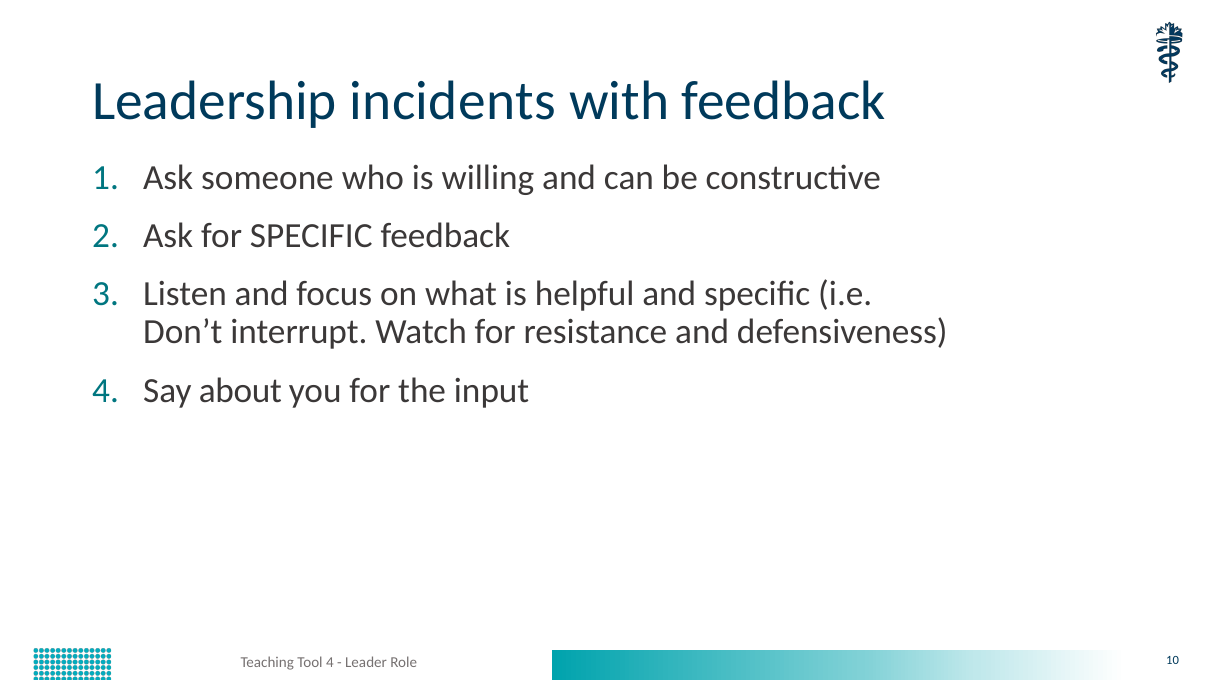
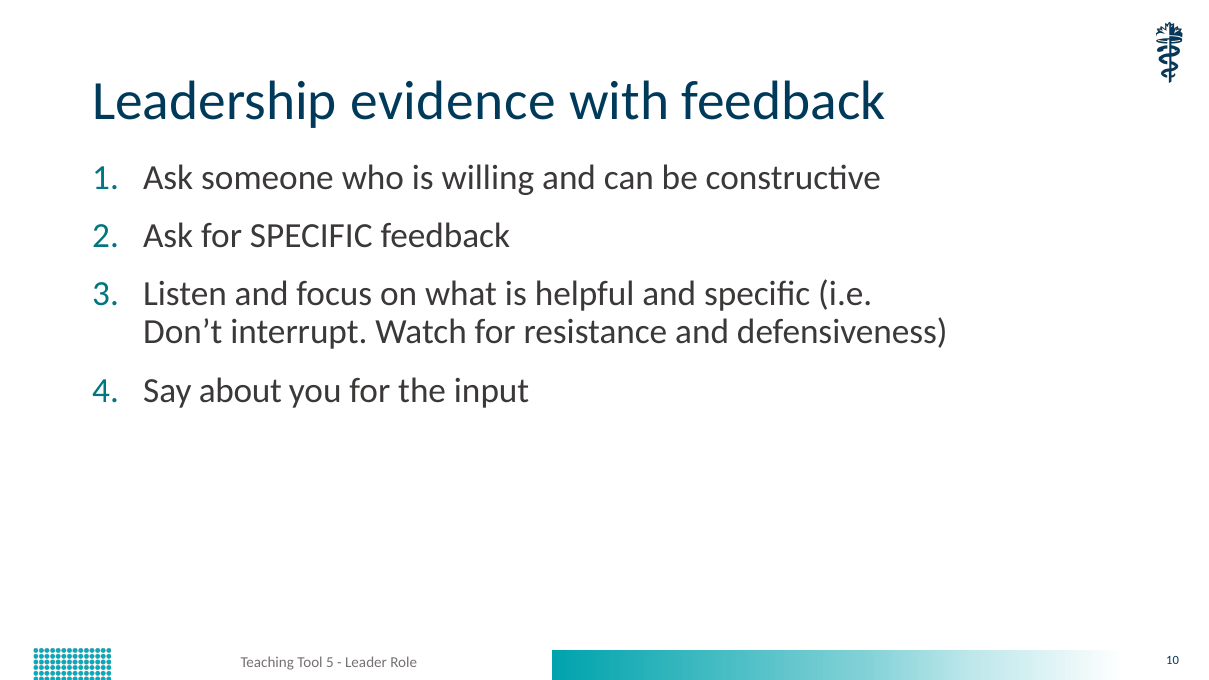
incidents: incidents -> evidence
Tool 4: 4 -> 5
